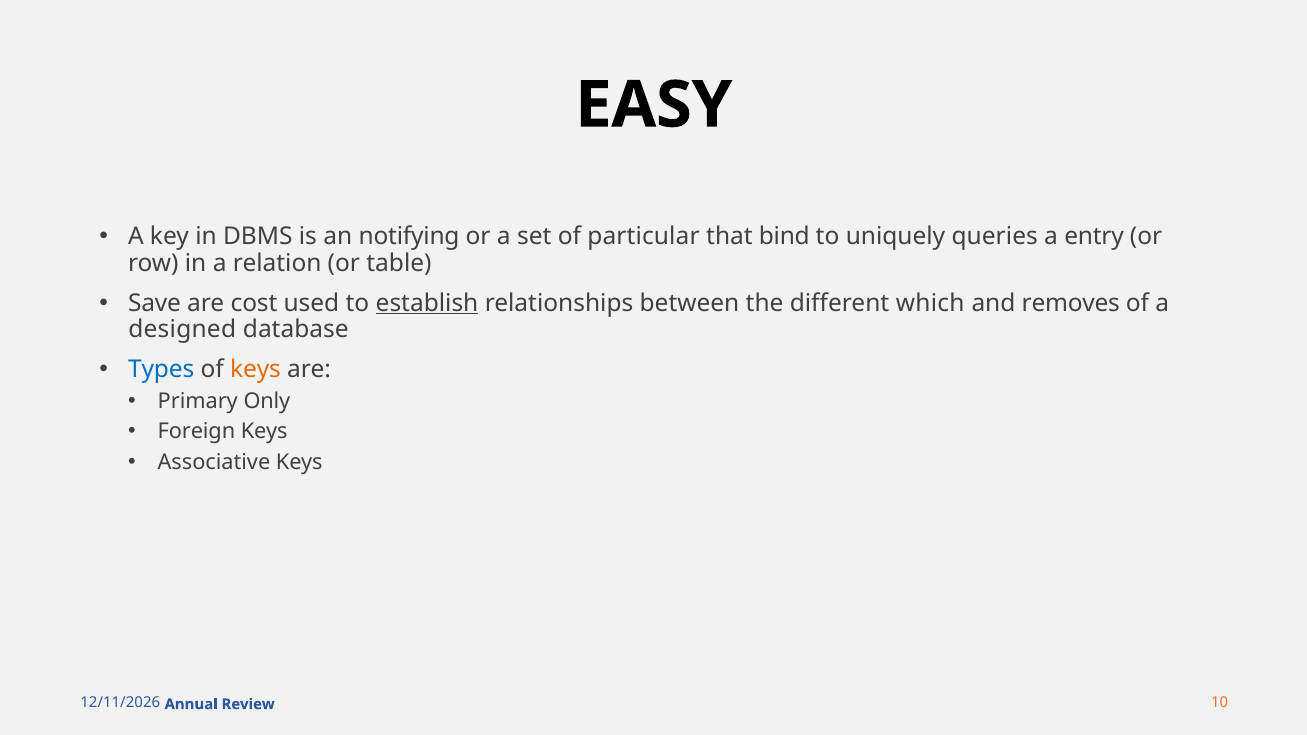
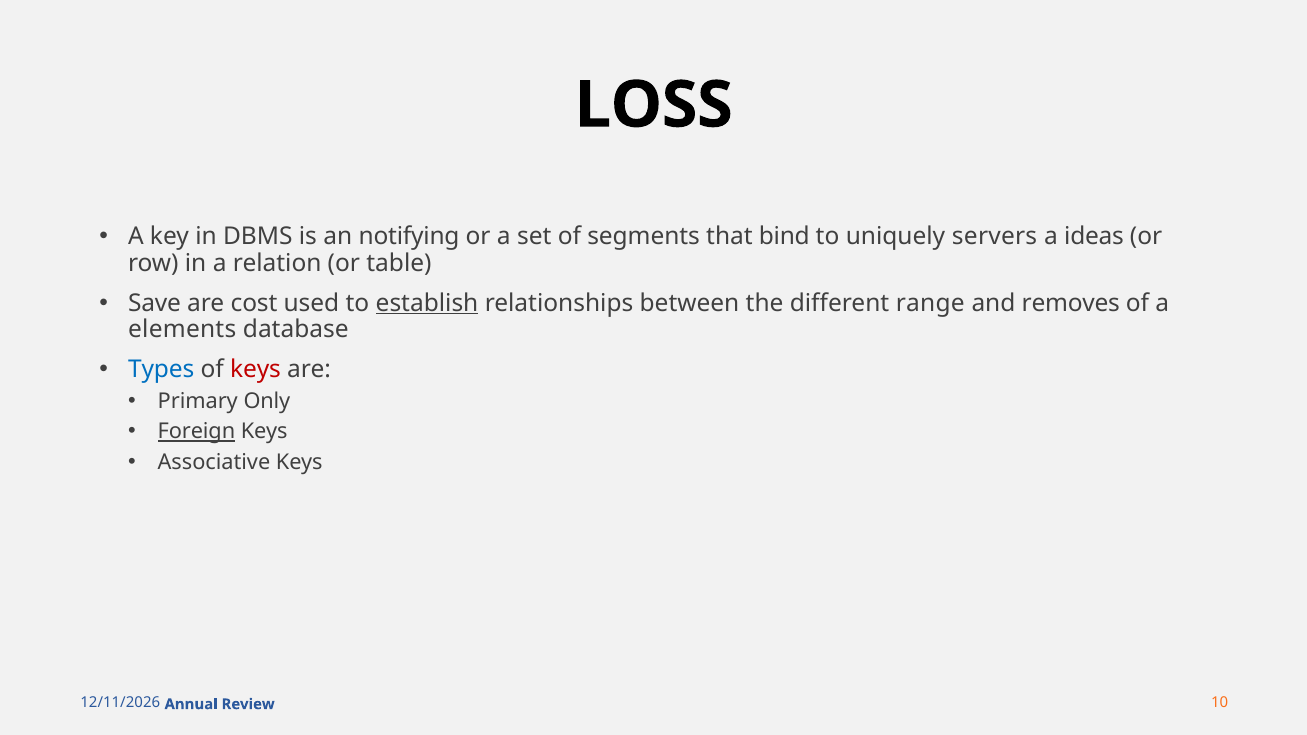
EASY: EASY -> LOSS
particular: particular -> segments
queries: queries -> servers
entry: entry -> ideas
which: which -> range
designed: designed -> elements
keys at (256, 370) colour: orange -> red
Foreign underline: none -> present
